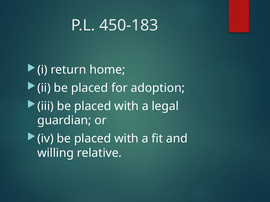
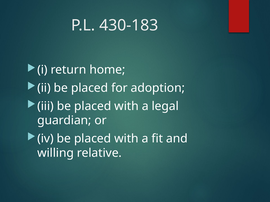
450-183: 450-183 -> 430-183
